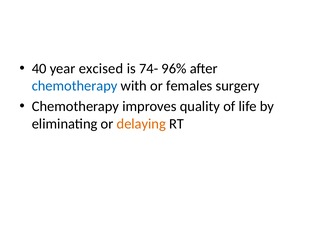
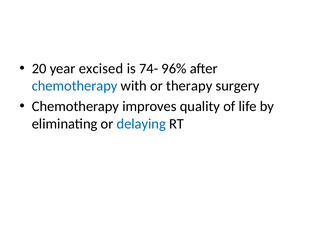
40: 40 -> 20
females: females -> therapy
delaying colour: orange -> blue
